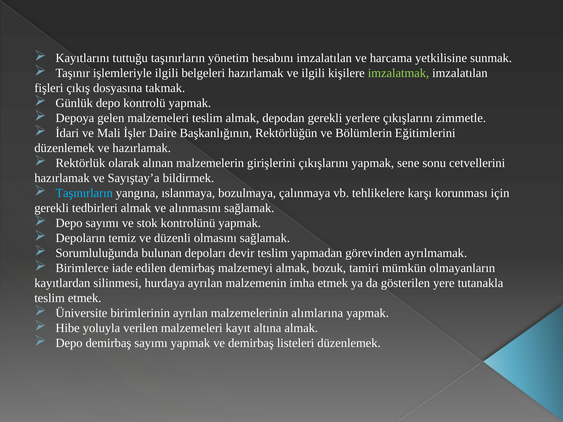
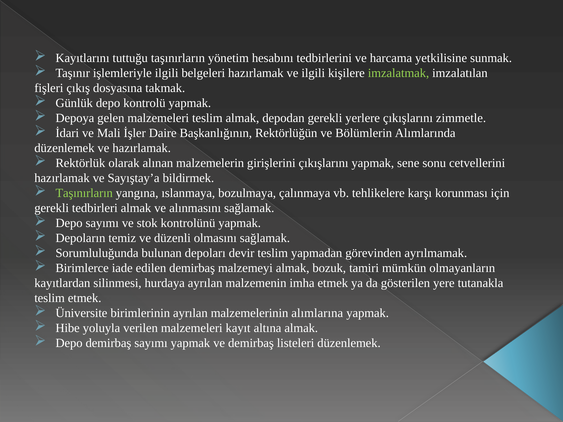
hesabını imzalatılan: imzalatılan -> tedbirlerini
Eğitimlerini: Eğitimlerini -> Alımlarında
Taşınırların at (84, 193) colour: light blue -> light green
